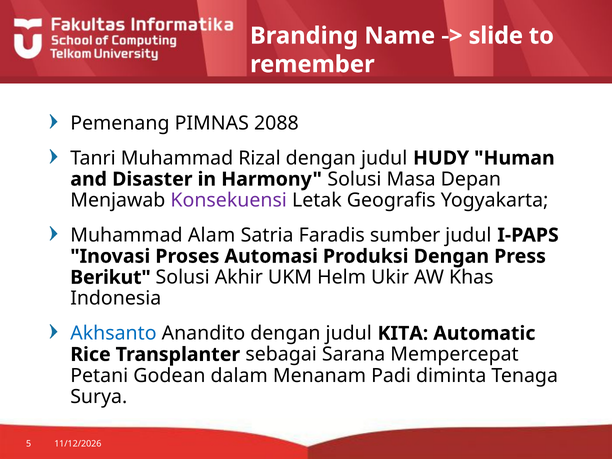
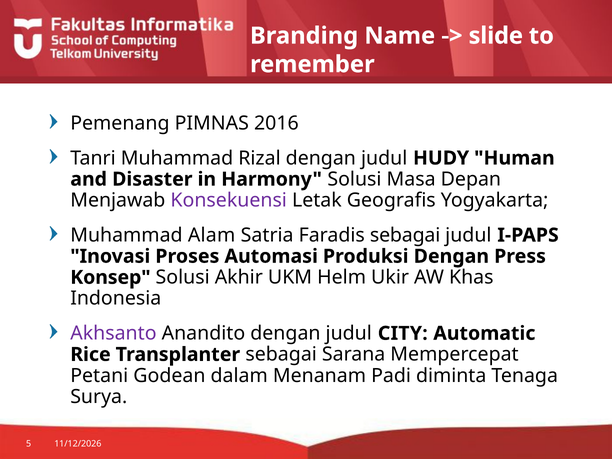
2088: 2088 -> 2016
Faradis sumber: sumber -> sebagai
Berikut: Berikut -> Konsep
Akhsanto colour: blue -> purple
KITA: KITA -> CITY
